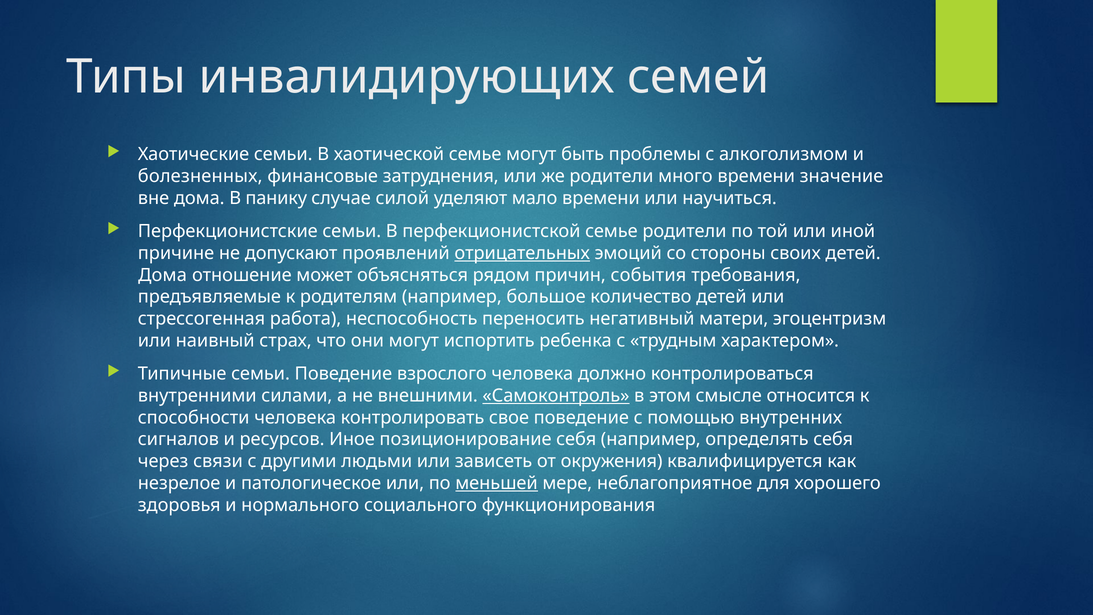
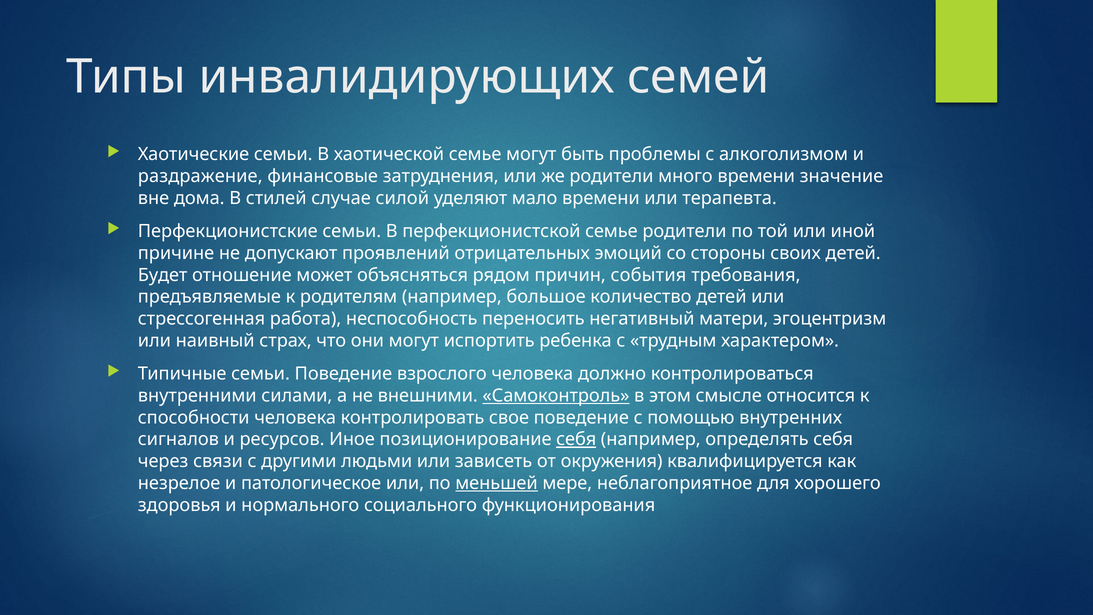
болезненных: болезненных -> раздражение
панику: панику -> стилей
научиться: научиться -> терапевта
отрицательных underline: present -> none
Дома at (163, 275): Дома -> Будет
себя at (576, 439) underline: none -> present
